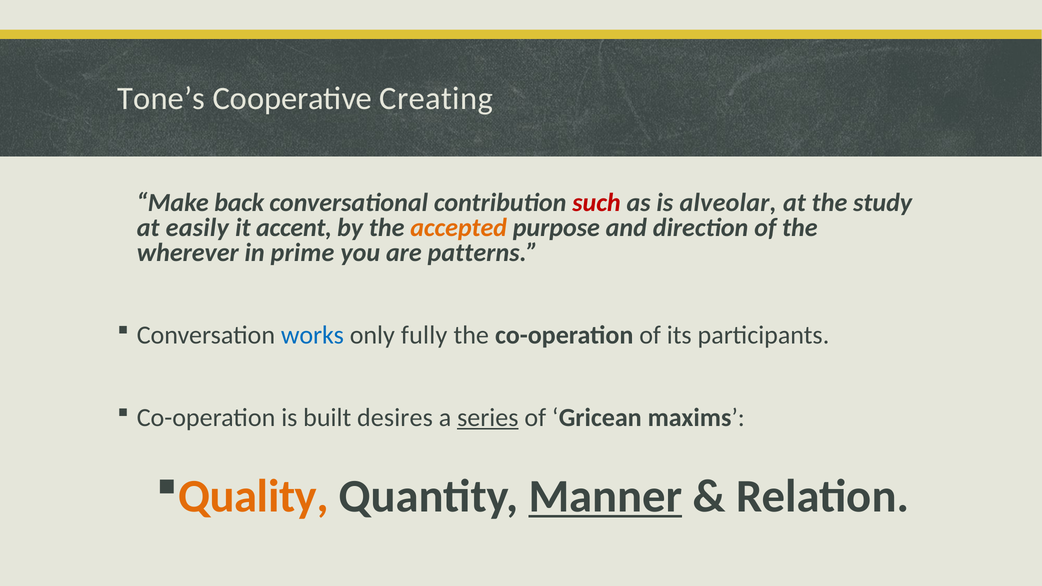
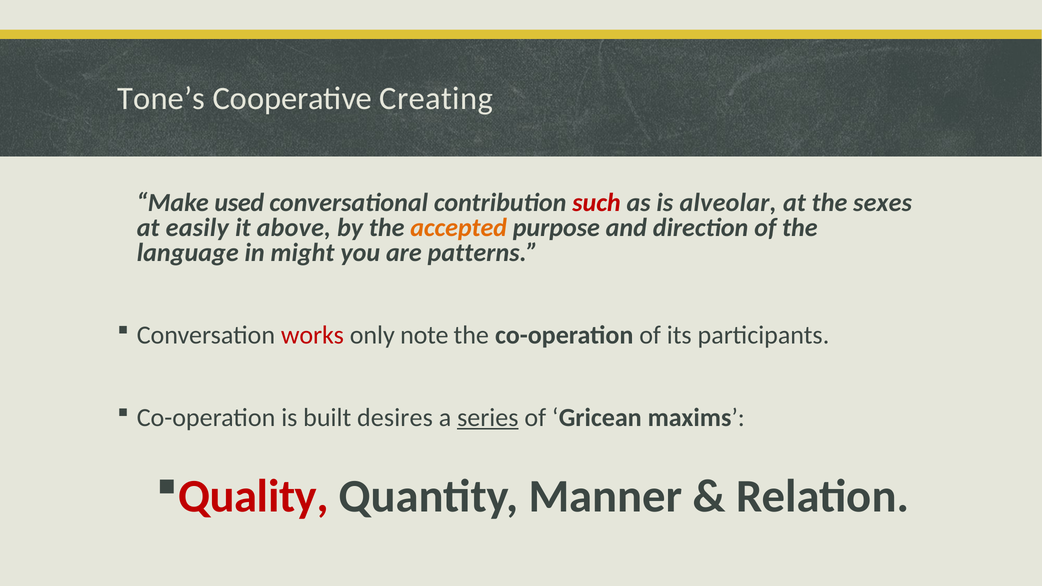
back: back -> used
study: study -> sexes
accent: accent -> above
wherever: wherever -> language
prime: prime -> might
works colour: blue -> red
fully: fully -> note
Quality colour: orange -> red
Manner underline: present -> none
